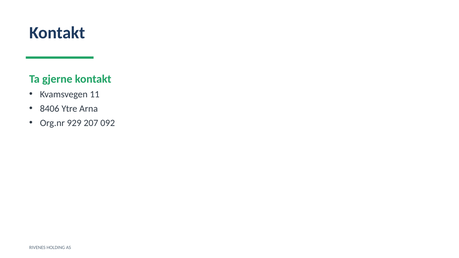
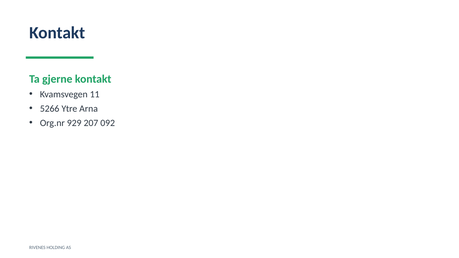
8406: 8406 -> 5266
